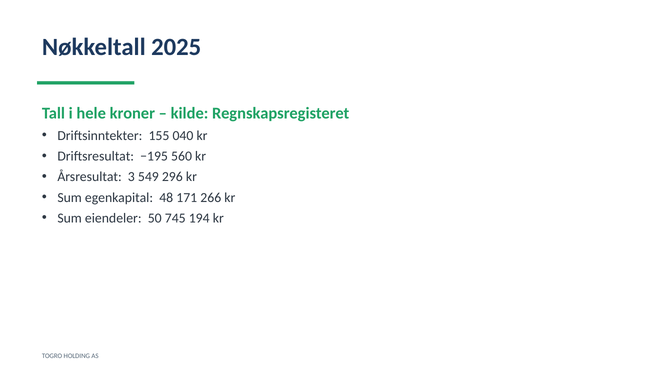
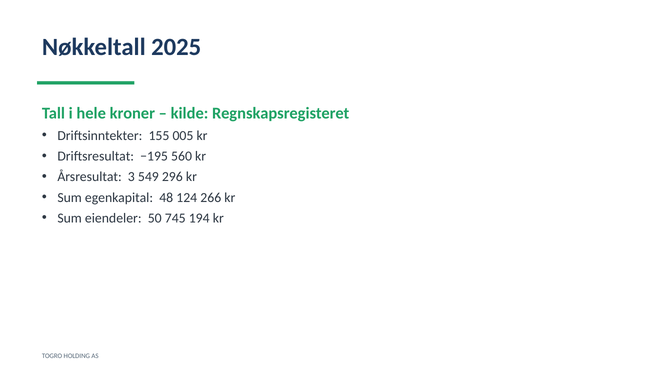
040: 040 -> 005
171: 171 -> 124
